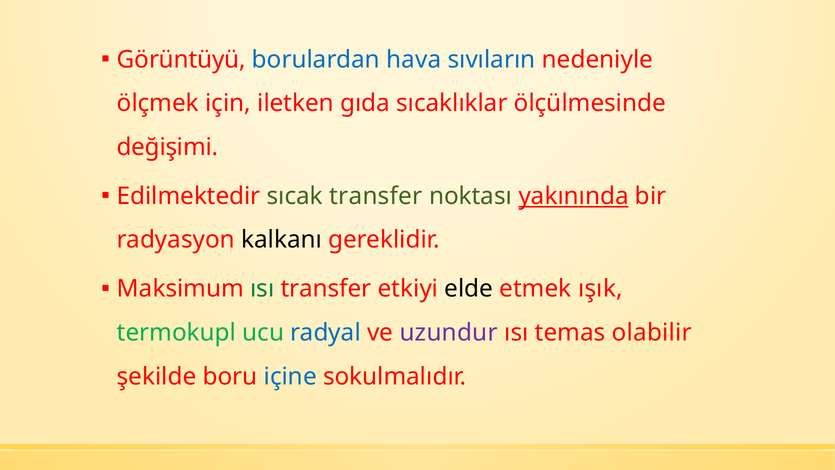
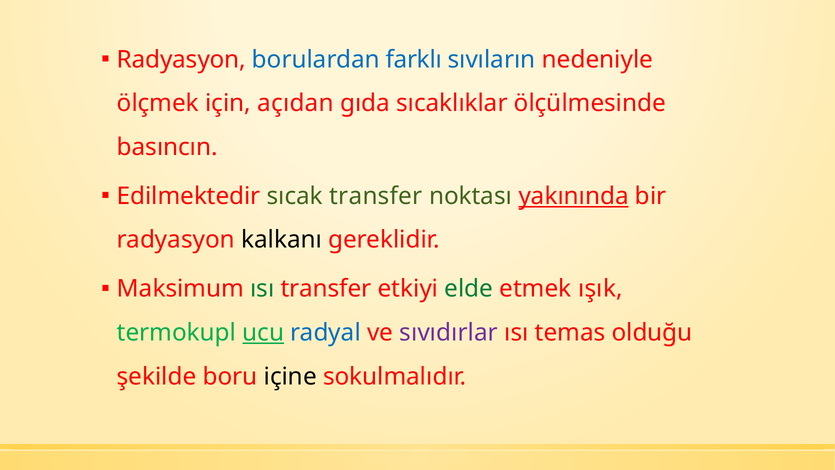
Görüntüyü at (181, 60): Görüntüyü -> Radyasyon
hava: hava -> farklı
iletken: iletken -> açıdan
değişimi: değişimi -> basıncın
elde colour: black -> green
ucu underline: none -> present
uzundur: uzundur -> sıvıdırlar
olabilir: olabilir -> olduğu
içine colour: blue -> black
